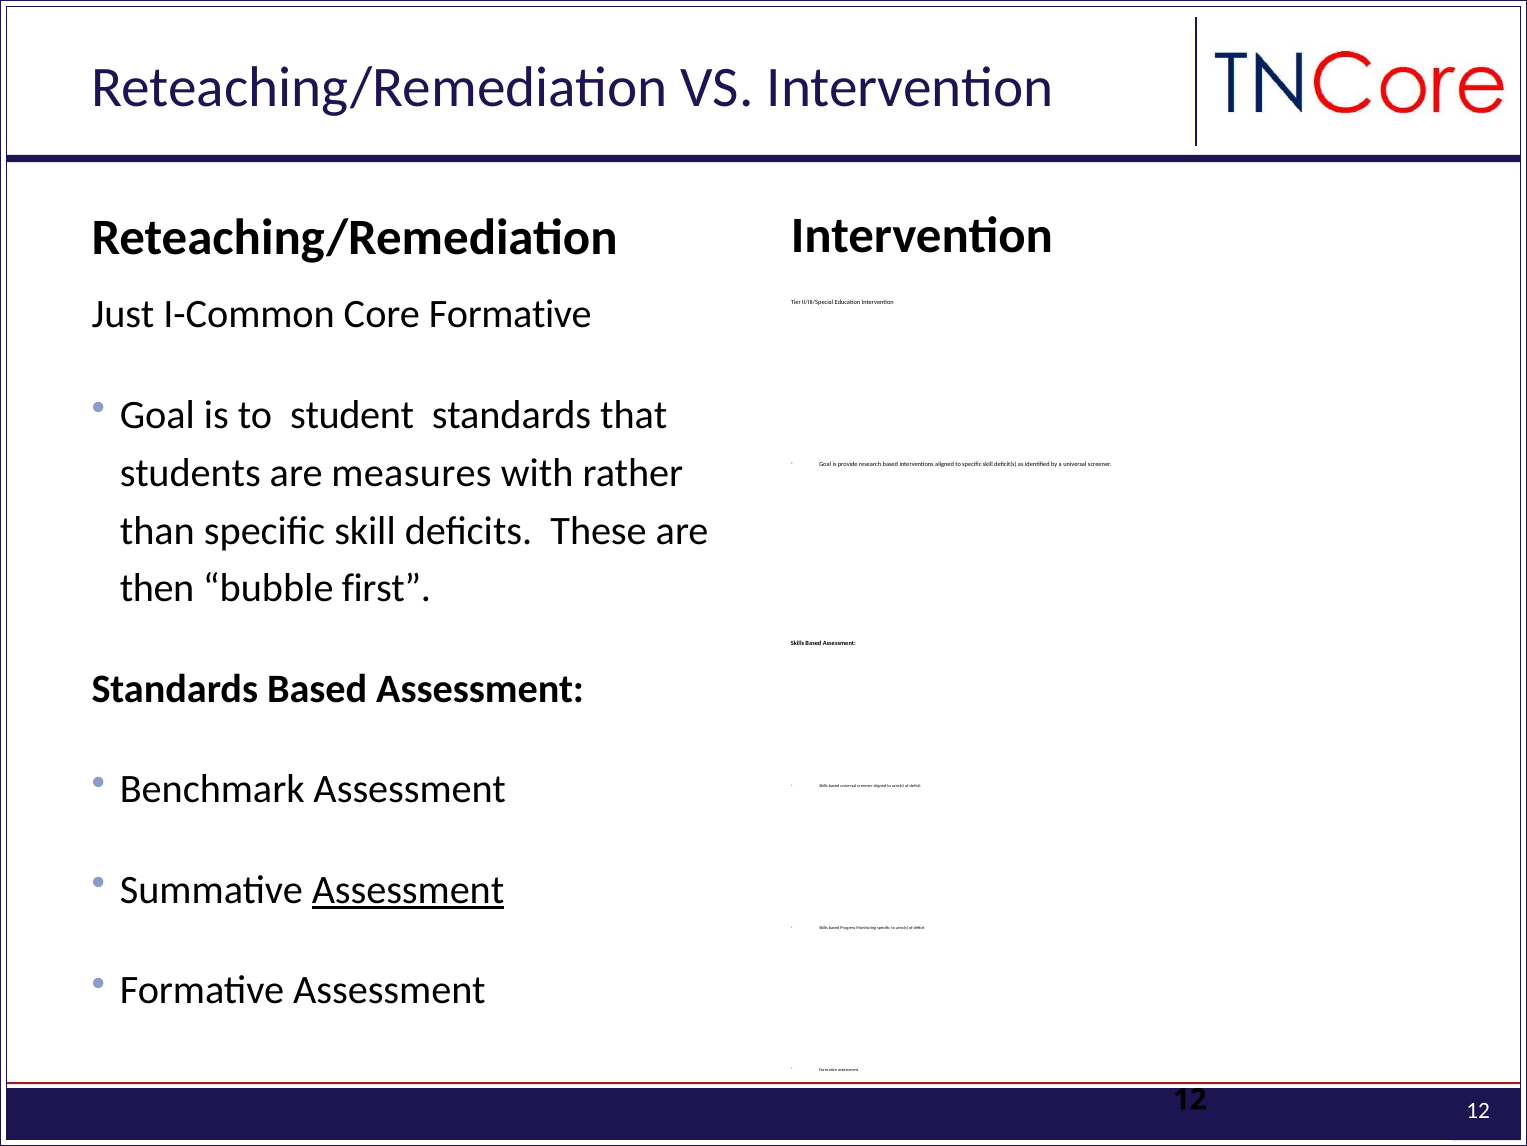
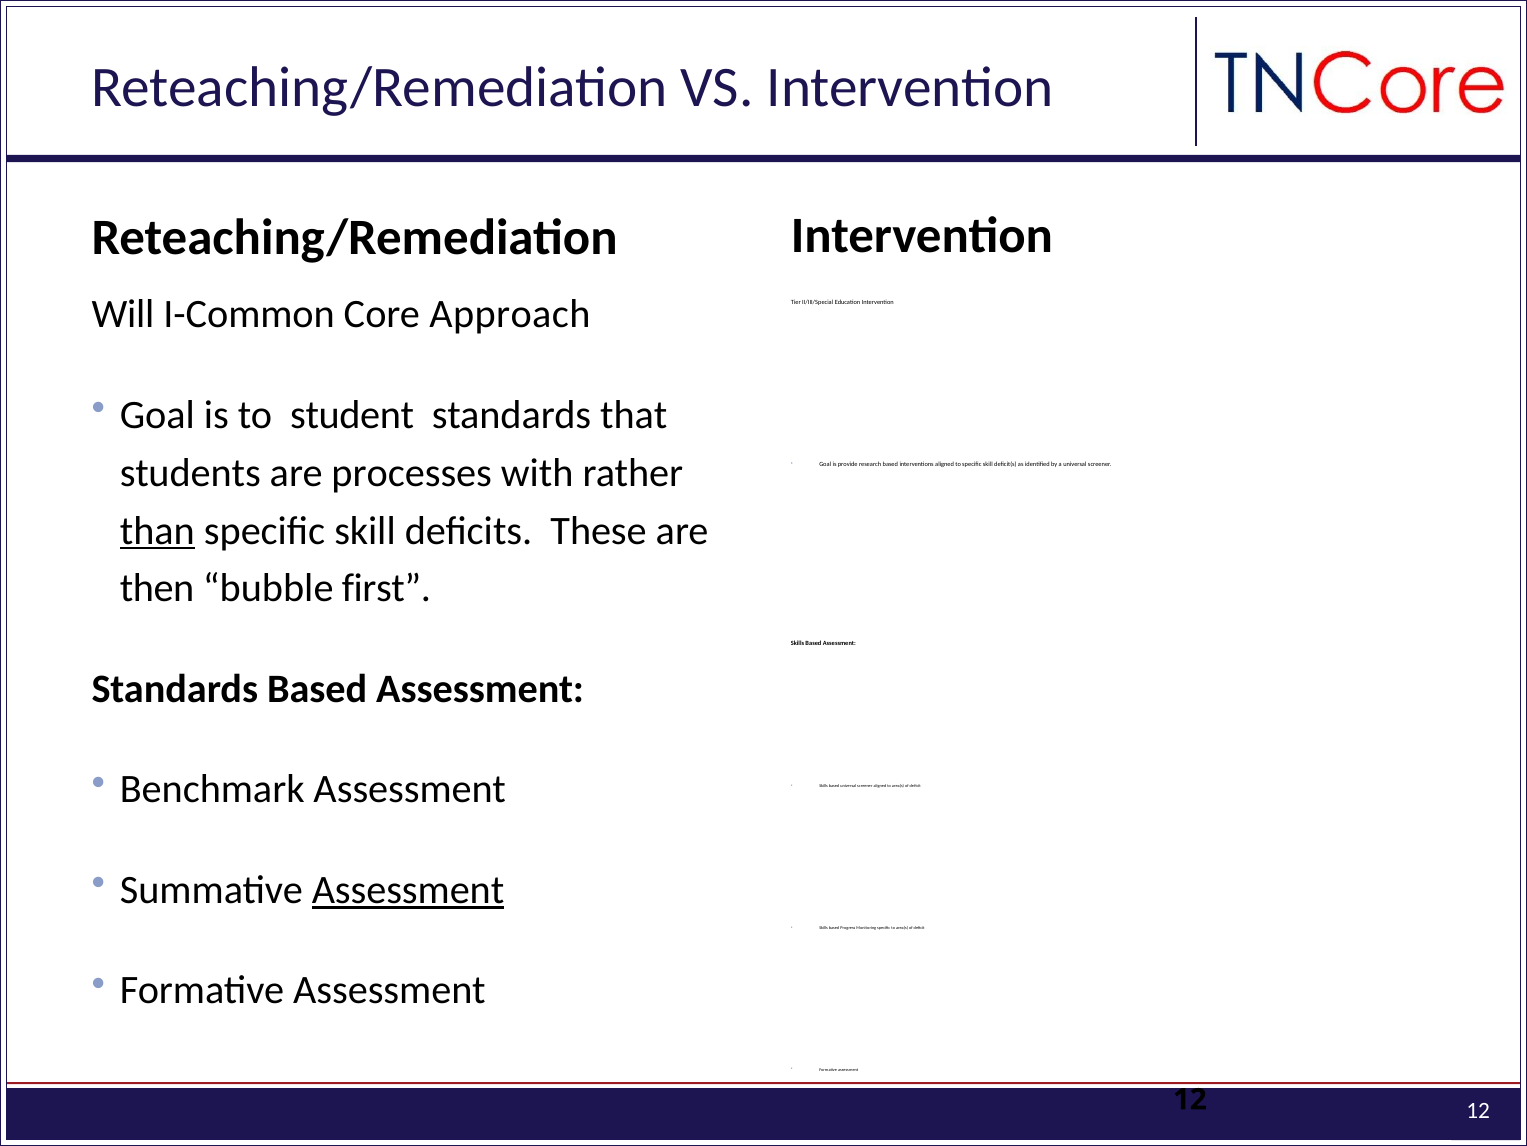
Just: Just -> Will
Core Formative: Formative -> Approach
measures: measures -> processes
than underline: none -> present
